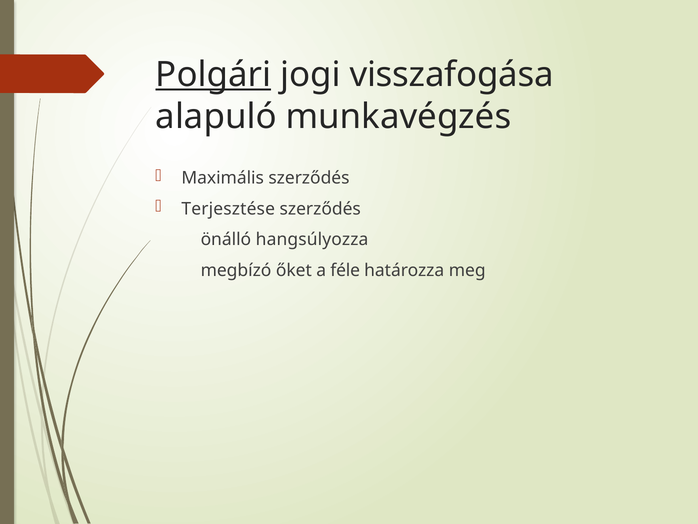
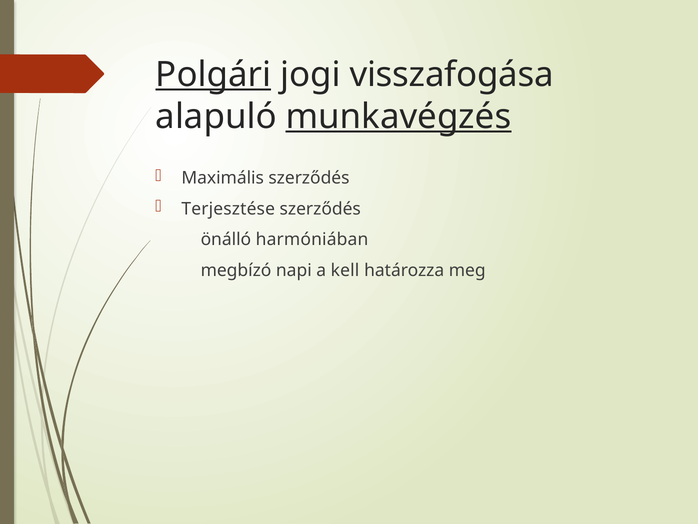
munkavégzés underline: none -> present
hangsúlyozza: hangsúlyozza -> harmóniában
őket: őket -> napi
féle: féle -> kell
